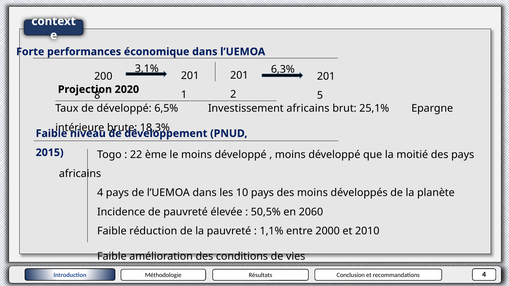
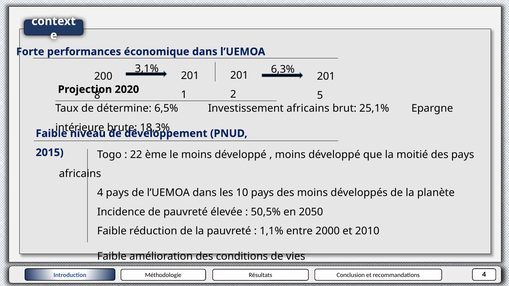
de développé: développé -> détermine
2060: 2060 -> 2050
